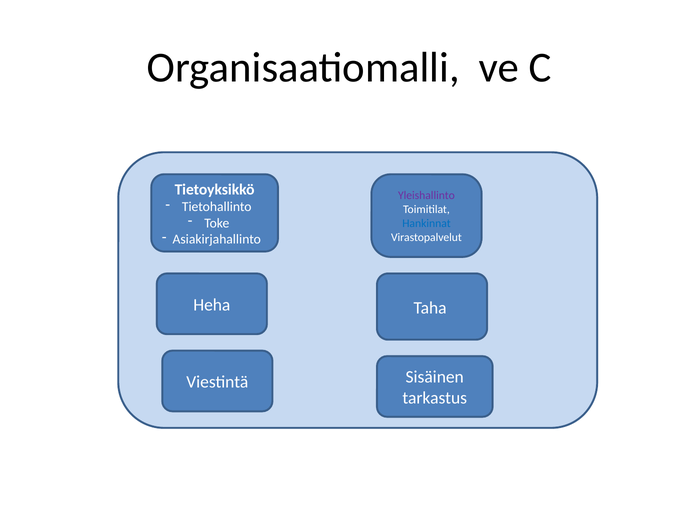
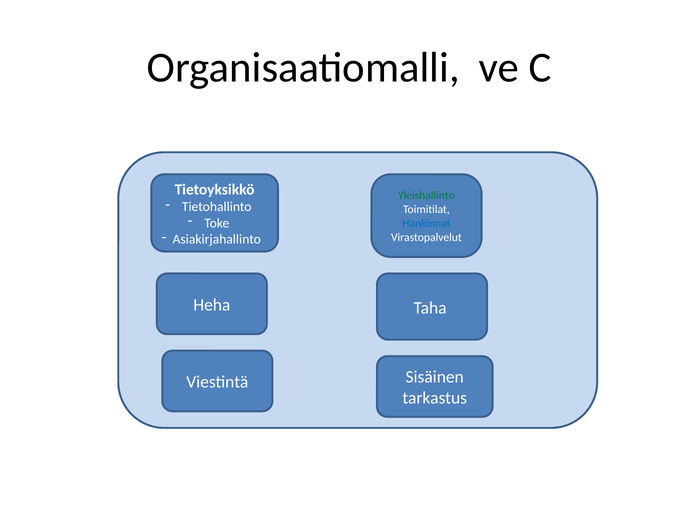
Yleishallinto colour: purple -> green
